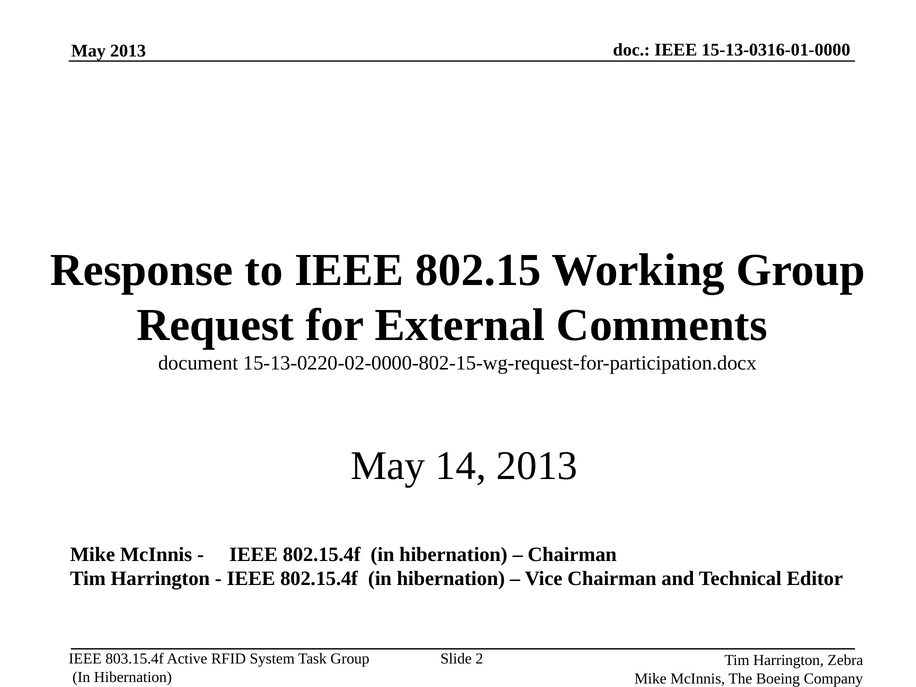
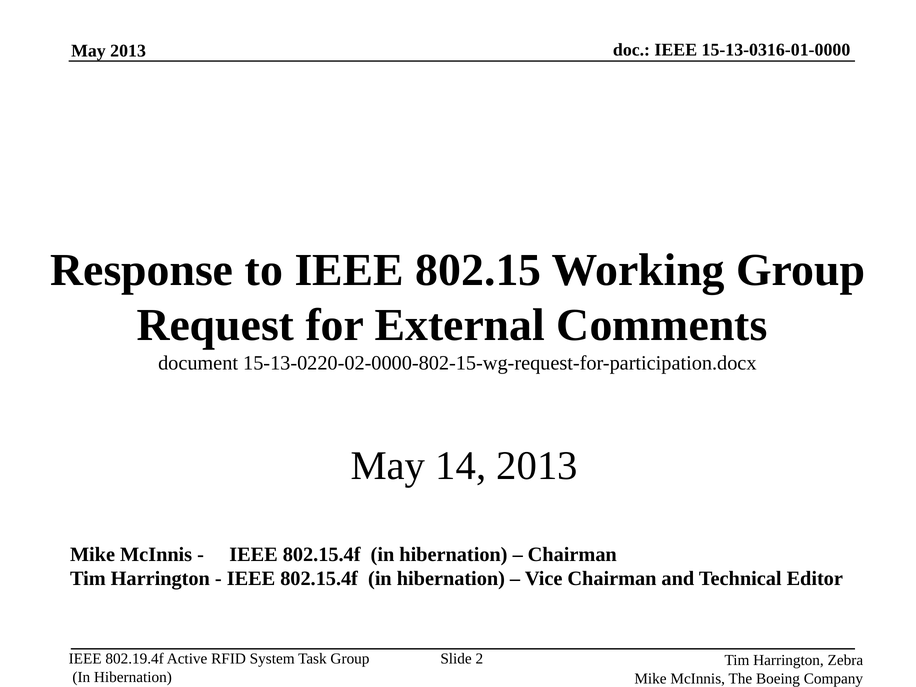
803.15.4f: 803.15.4f -> 802.19.4f
